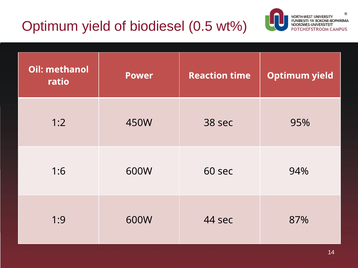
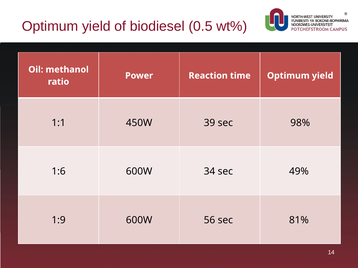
1:2: 1:2 -> 1:1
38: 38 -> 39
95%: 95% -> 98%
60: 60 -> 34
94%: 94% -> 49%
44: 44 -> 56
87%: 87% -> 81%
